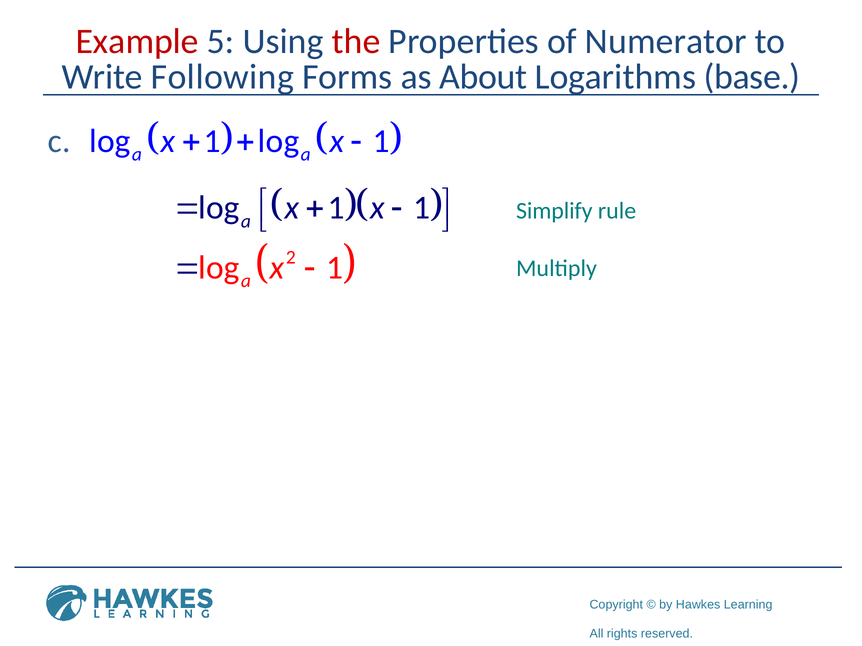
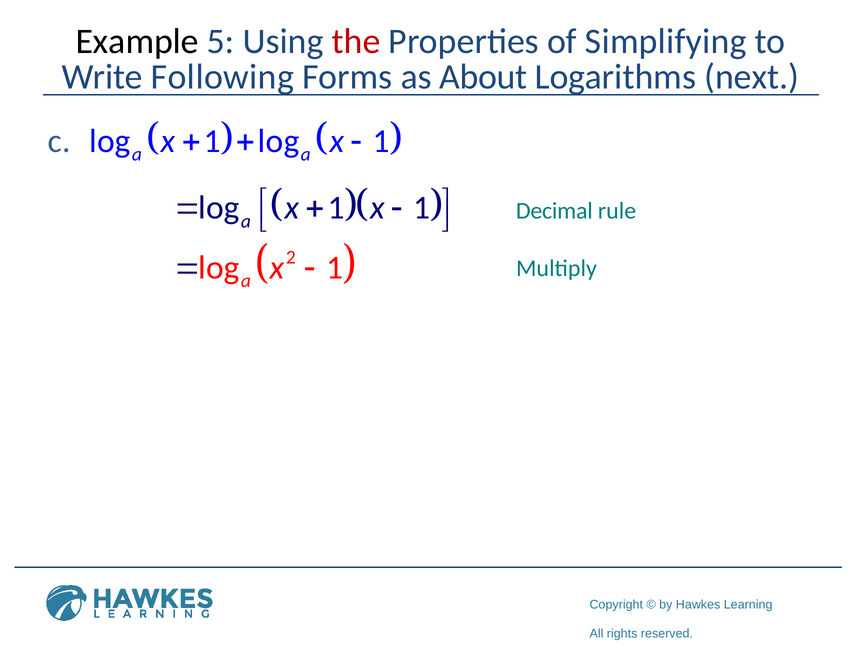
Example colour: red -> black
Numerator: Numerator -> Simplifying
base: base -> next
Simplify: Simplify -> Decimal
